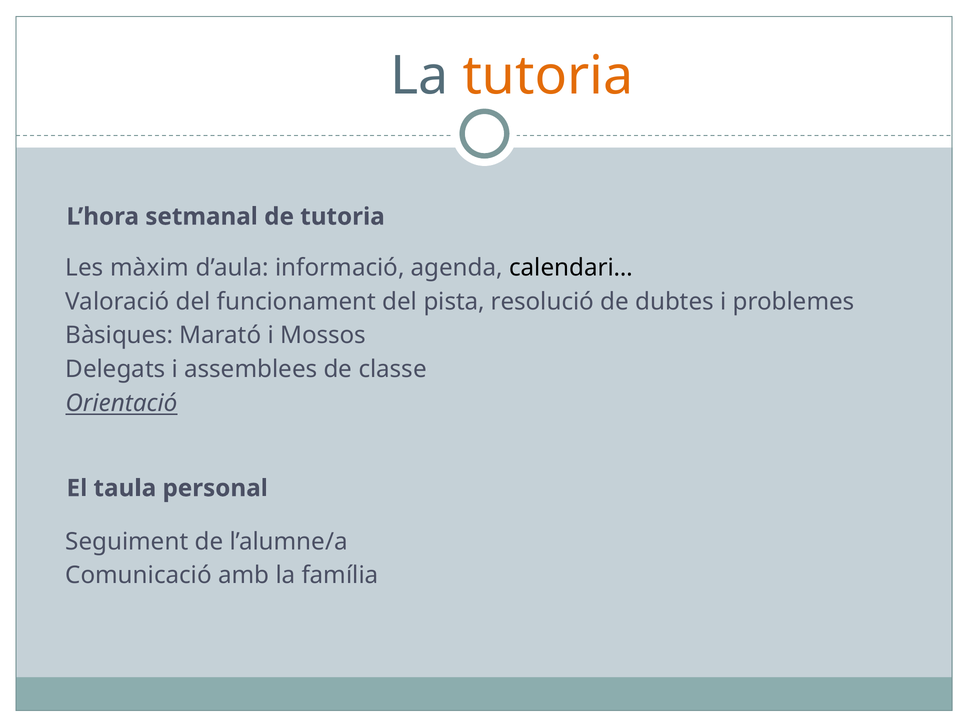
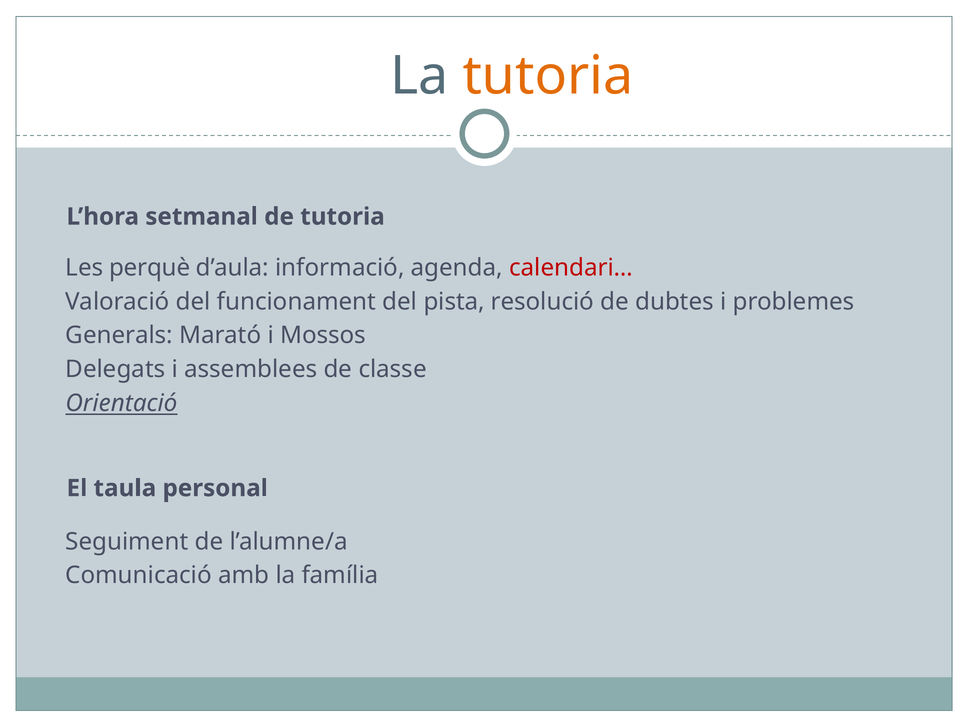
màxim: màxim -> perquè
calendari… colour: black -> red
Bàsiques: Bàsiques -> Generals
